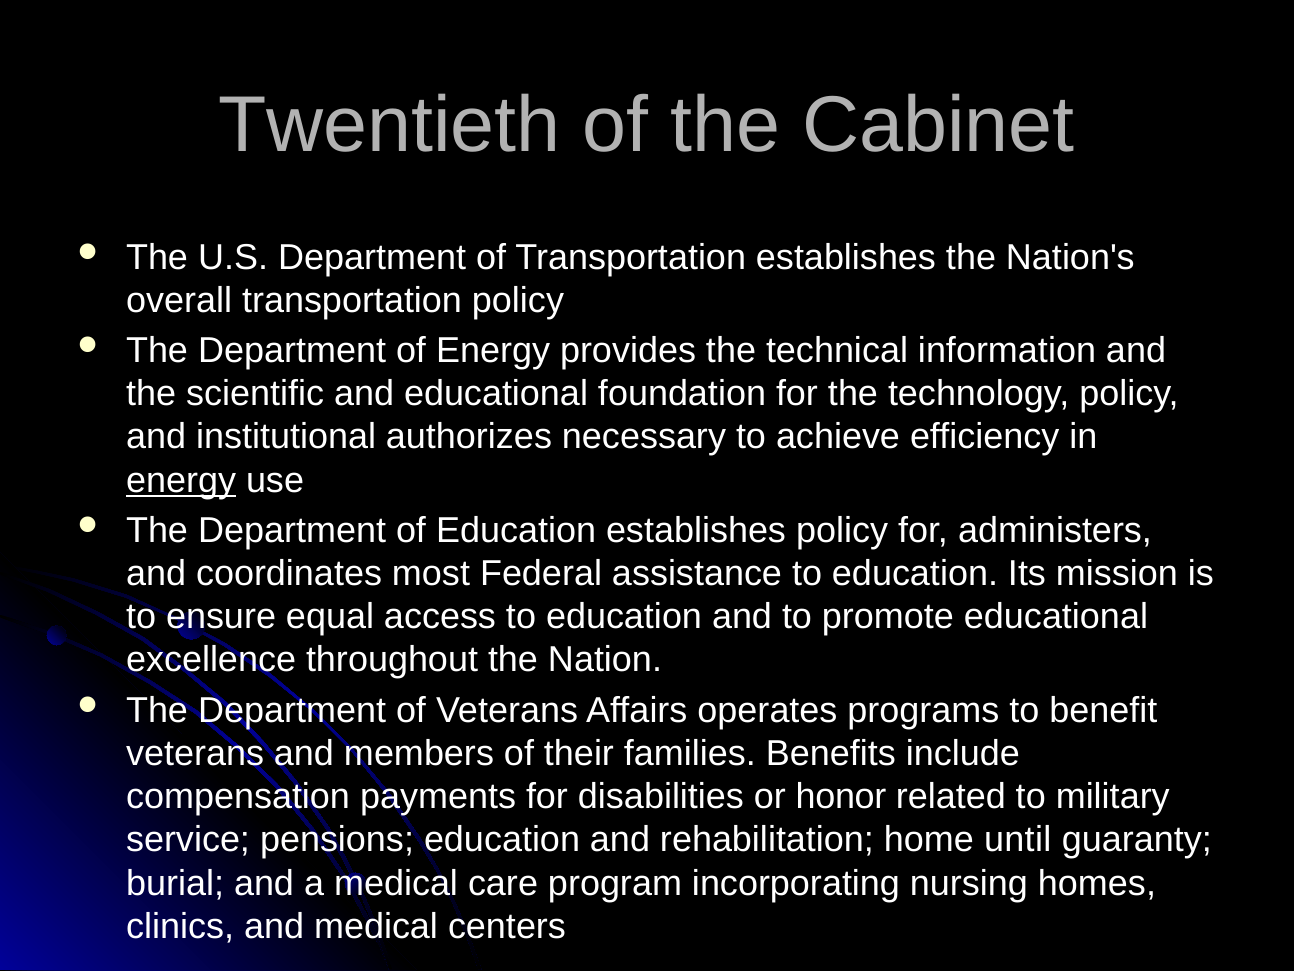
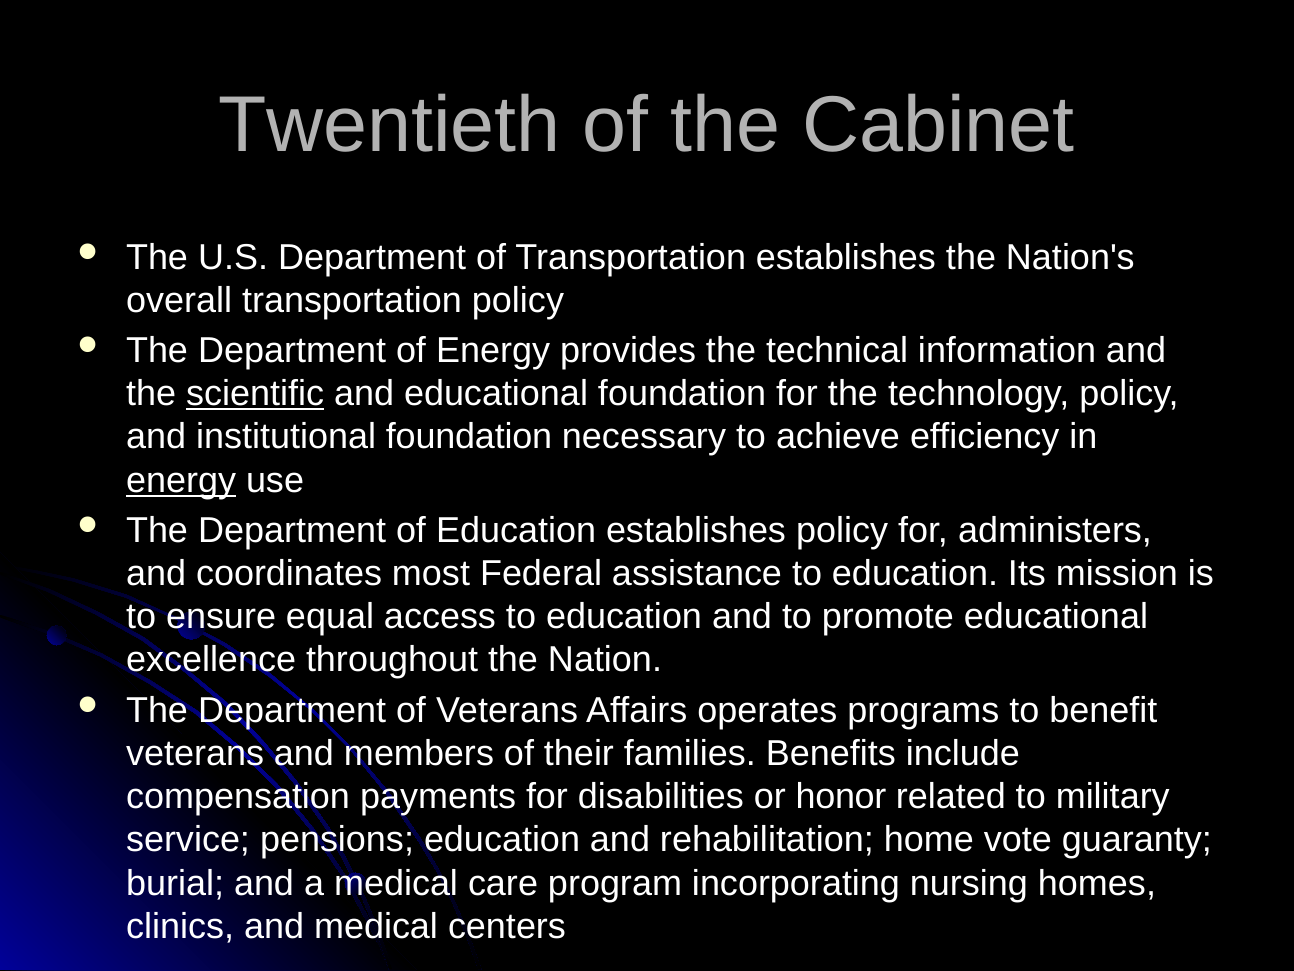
scientific underline: none -> present
institutional authorizes: authorizes -> foundation
until: until -> vote
